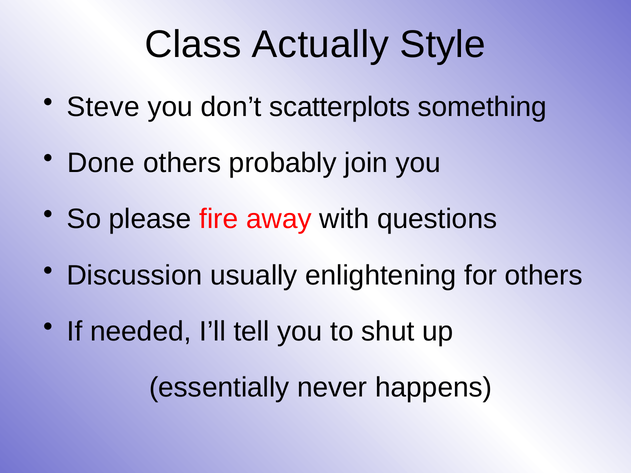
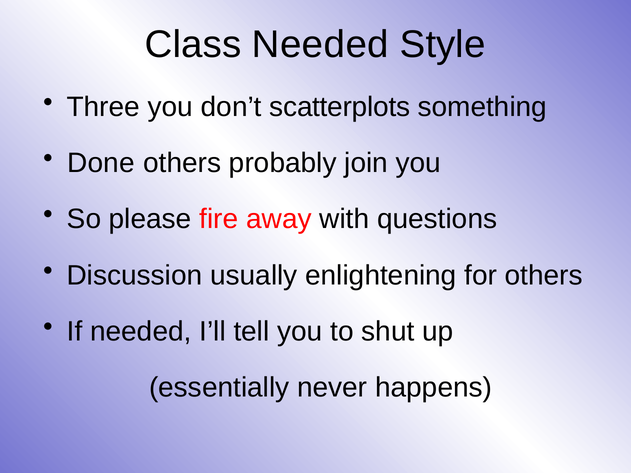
Class Actually: Actually -> Needed
Steve: Steve -> Three
